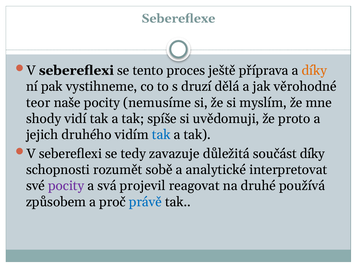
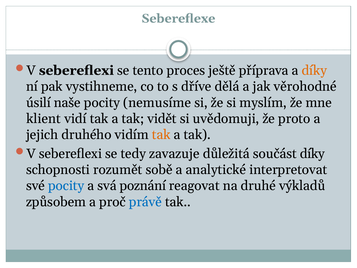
druzí: druzí -> dříve
teor: teor -> úsilí
shody: shody -> klient
spíše: spíše -> vidět
tak at (161, 135) colour: blue -> orange
pocity at (66, 186) colour: purple -> blue
projevil: projevil -> poznání
používá: používá -> výkladů
